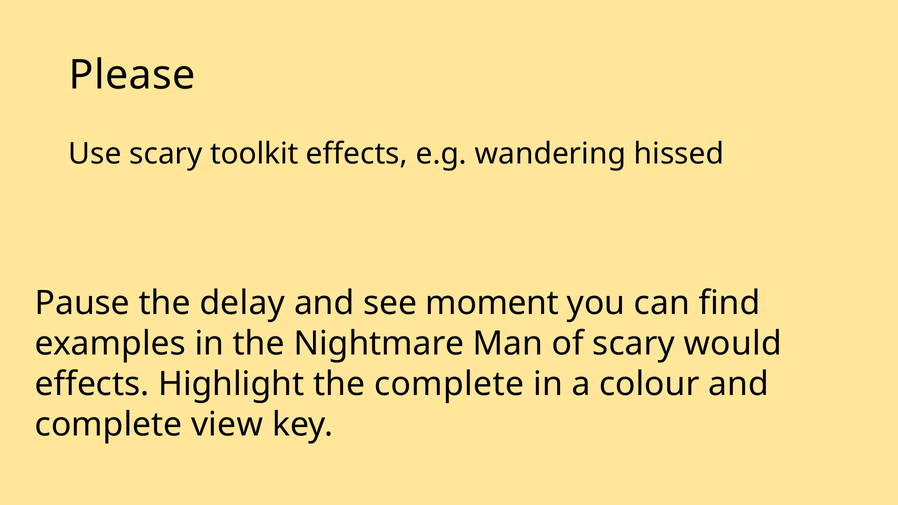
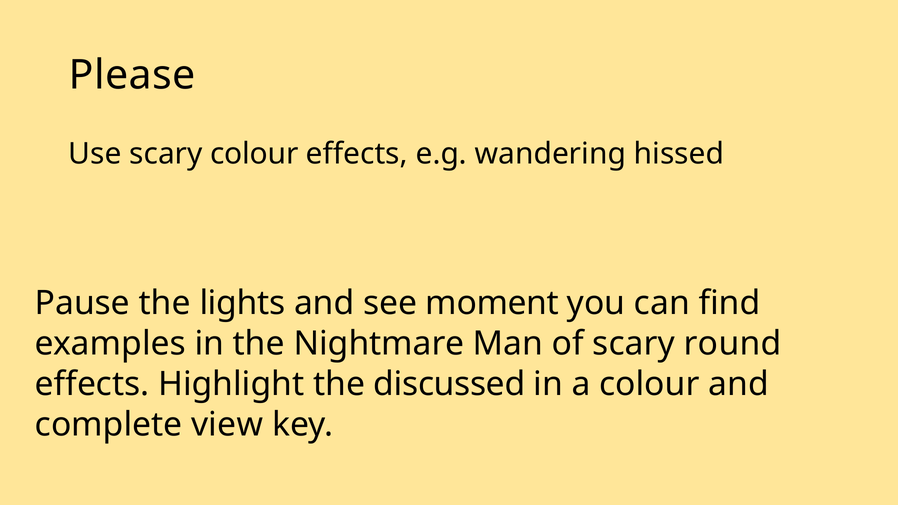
scary toolkit: toolkit -> colour
delay: delay -> lights
would: would -> round
the complete: complete -> discussed
